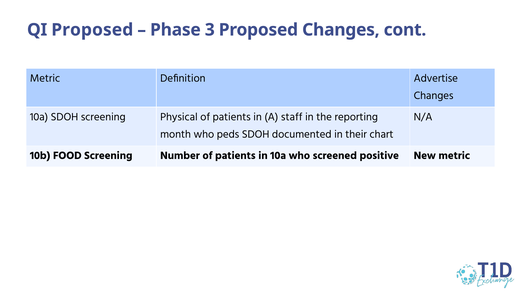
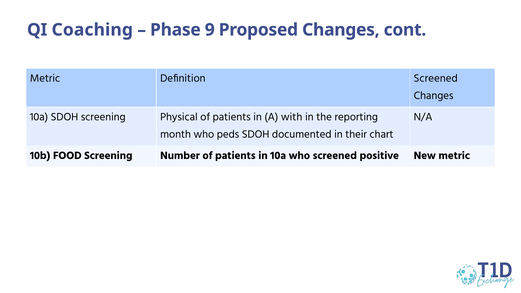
QI Proposed: Proposed -> Coaching
3: 3 -> 9
Definition Advertise: Advertise -> Screened
staff: staff -> with
